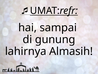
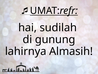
sampai: sampai -> sudilah
